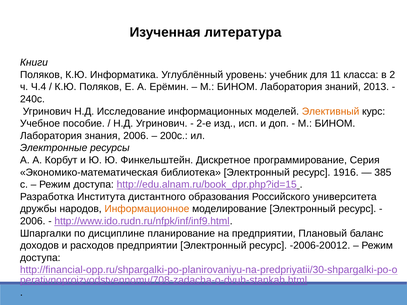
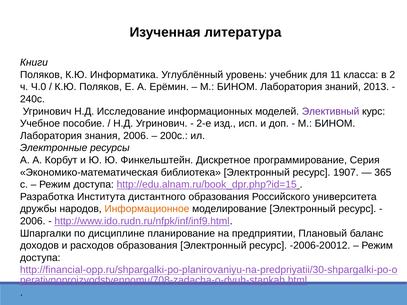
Ч.4: Ч.4 -> Ч.0
Элективный colour: orange -> purple
1916: 1916 -> 1907
385: 385 -> 365
расходов предприятии: предприятии -> образования
